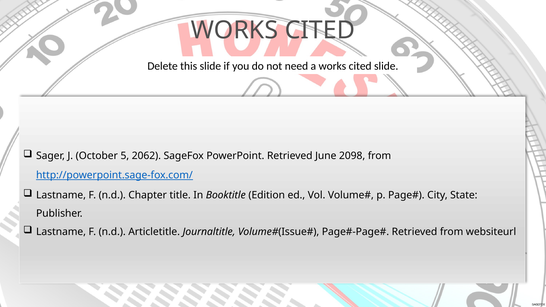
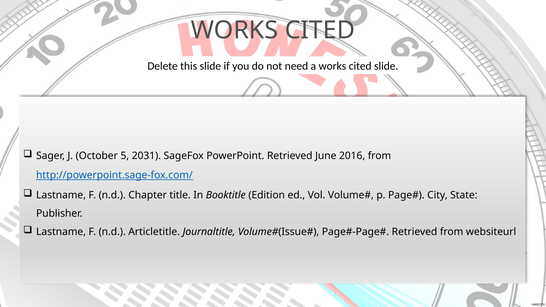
2062: 2062 -> 2031
2098: 2098 -> 2016
